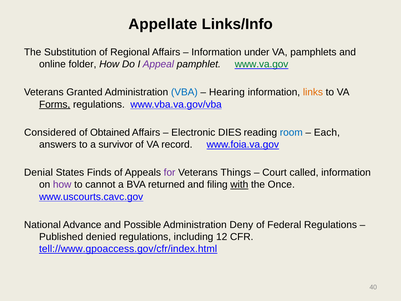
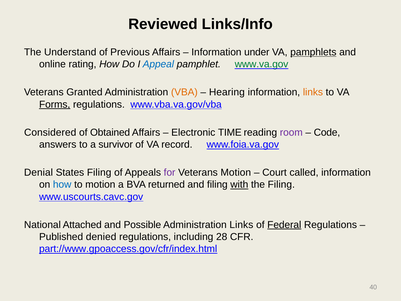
Appellate: Appellate -> Reviewed
Substitution: Substitution -> Understand
Regional: Regional -> Previous
pamphlets underline: none -> present
folder: folder -> rating
Appeal colour: purple -> blue
VBA colour: blue -> orange
DIES: DIES -> TIME
room colour: blue -> purple
Each: Each -> Code
States Finds: Finds -> Filing
Veterans Things: Things -> Motion
how at (62, 184) colour: purple -> blue
to cannot: cannot -> motion
the Once: Once -> Filing
Advance: Advance -> Attached
Administration Deny: Deny -> Links
Federal underline: none -> present
12: 12 -> 28
tell://www.gpoaccess.gov/cfr/index.html: tell://www.gpoaccess.gov/cfr/index.html -> part://www.gpoaccess.gov/cfr/index.html
